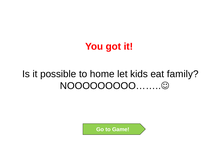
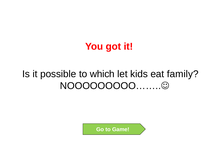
home: home -> which
